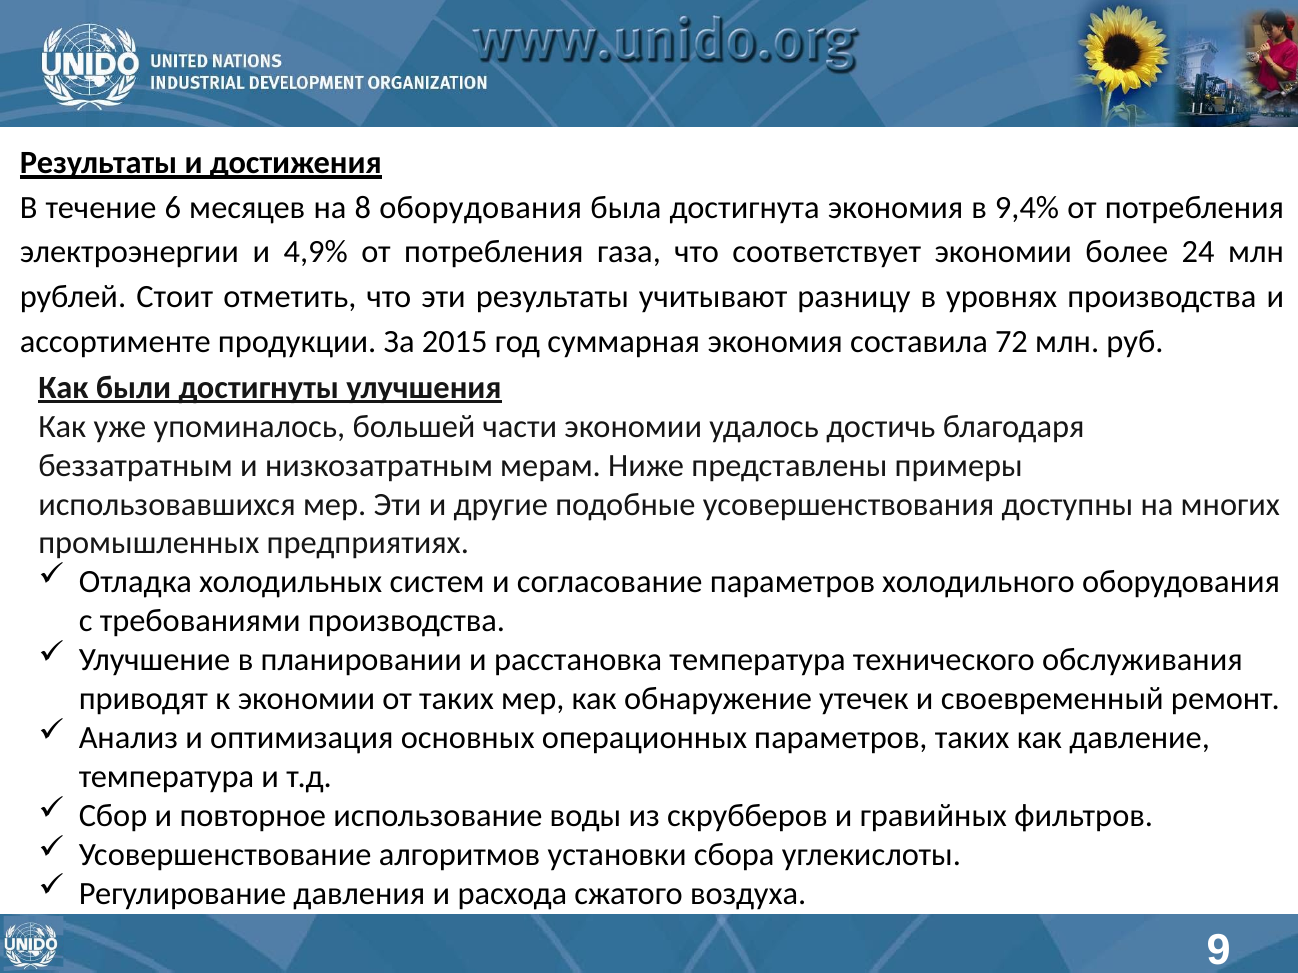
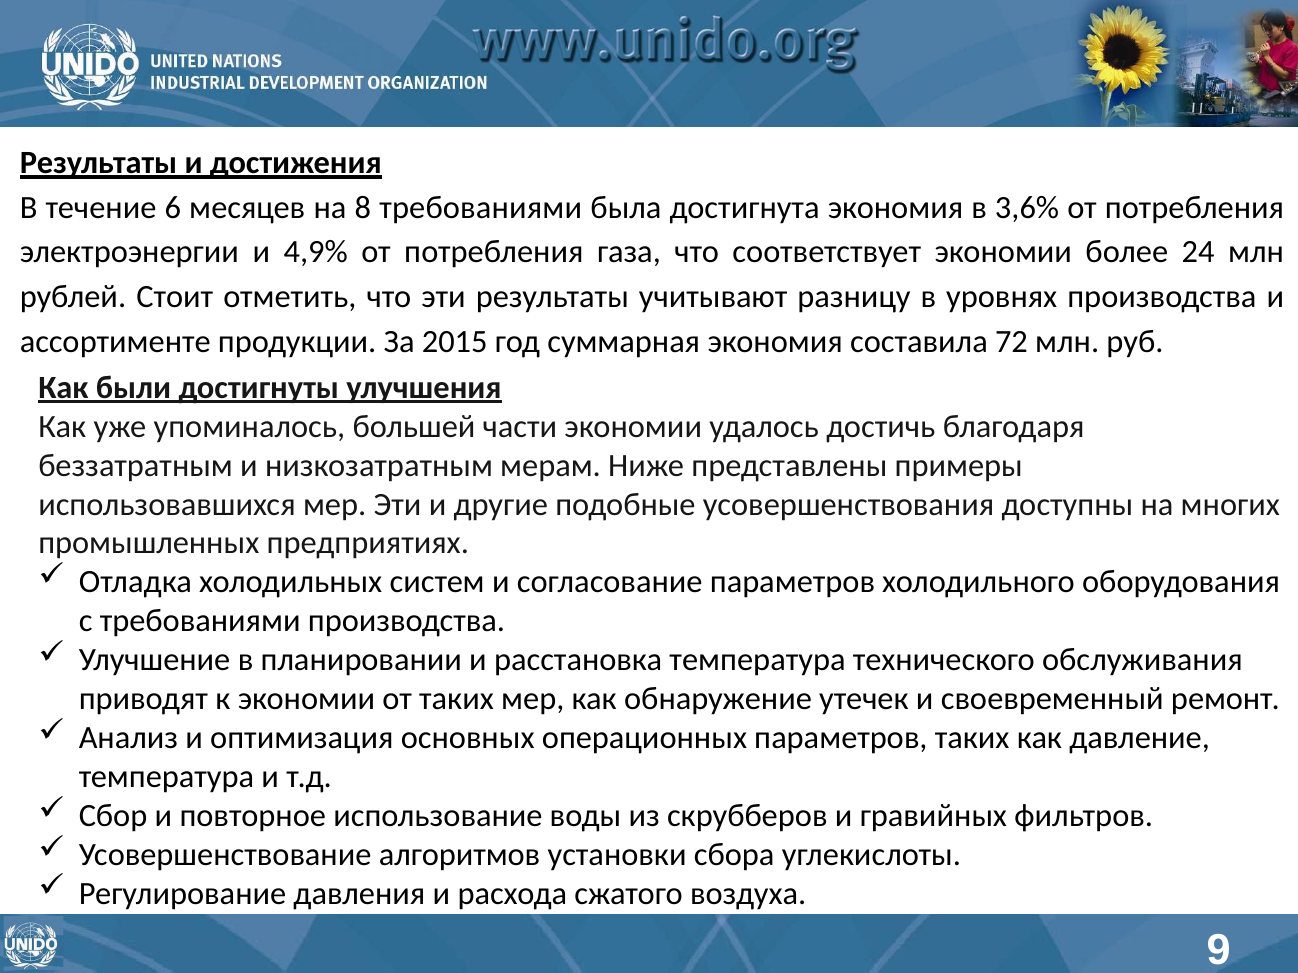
8 оборудования: оборудования -> требованиями
9,4%: 9,4% -> 3,6%
